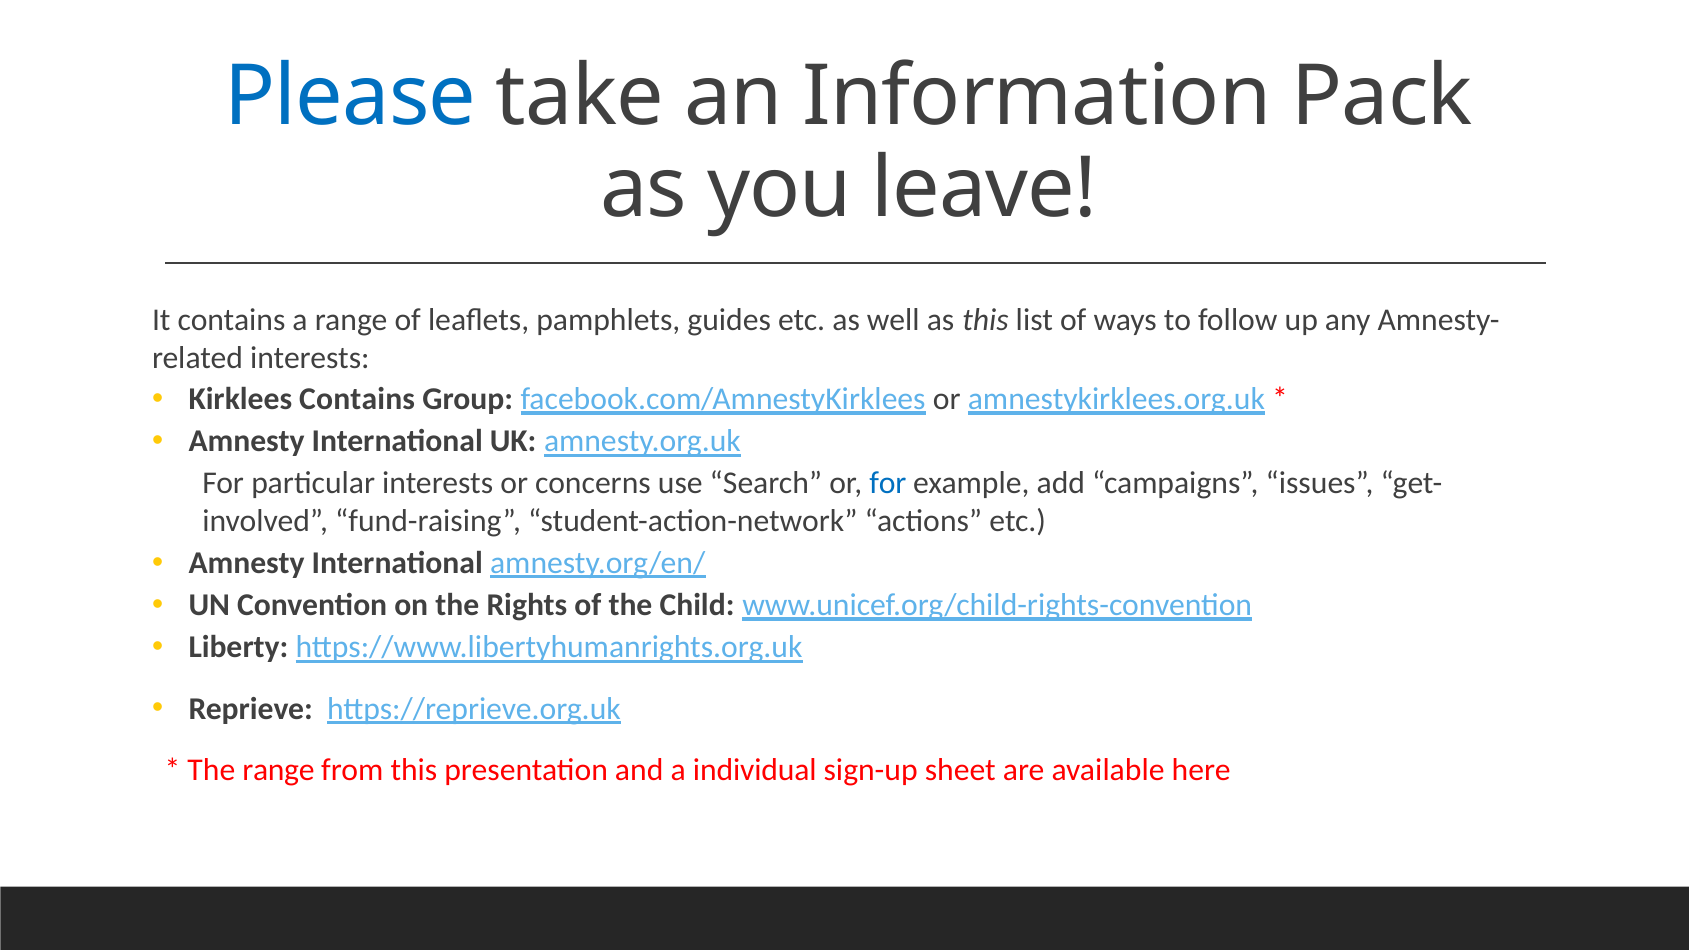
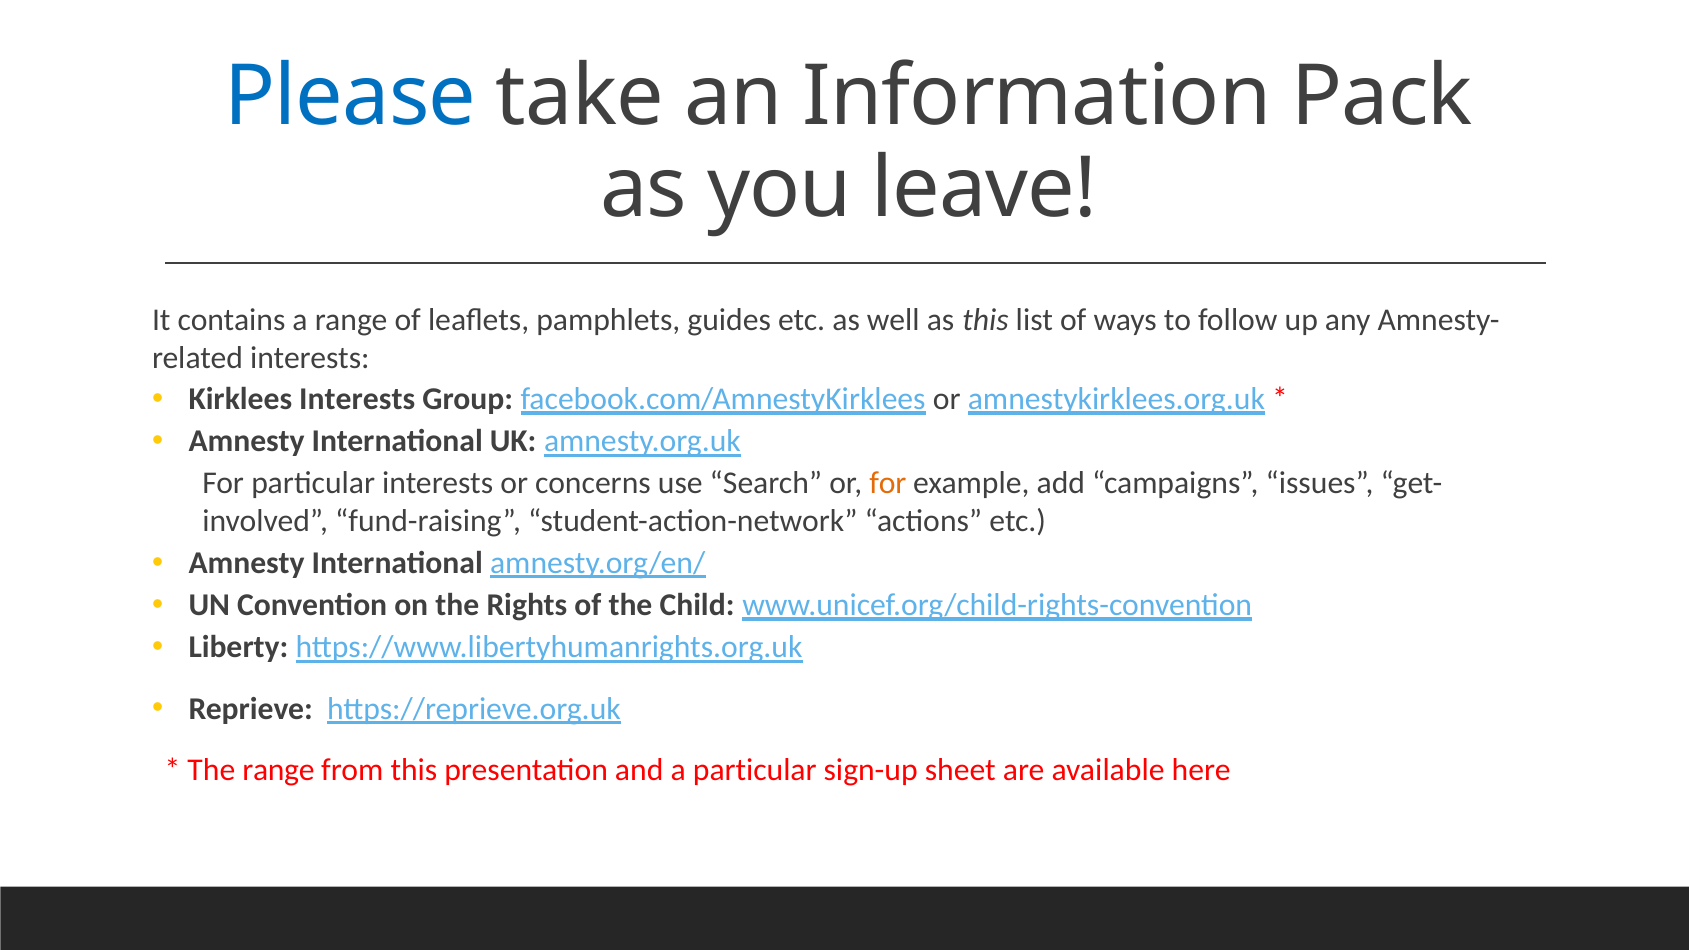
Kirklees Contains: Contains -> Interests
for at (888, 484) colour: blue -> orange
a individual: individual -> particular
